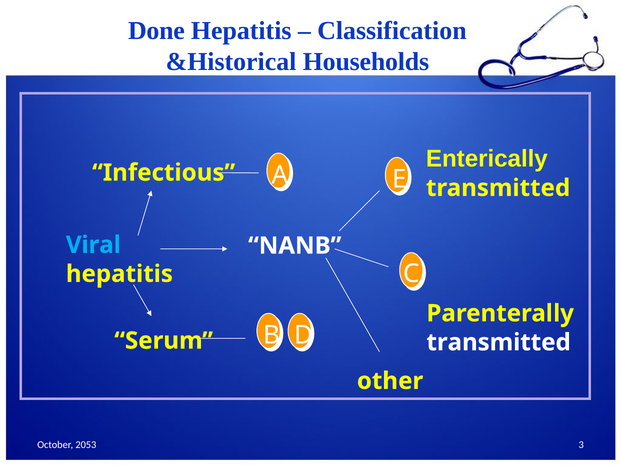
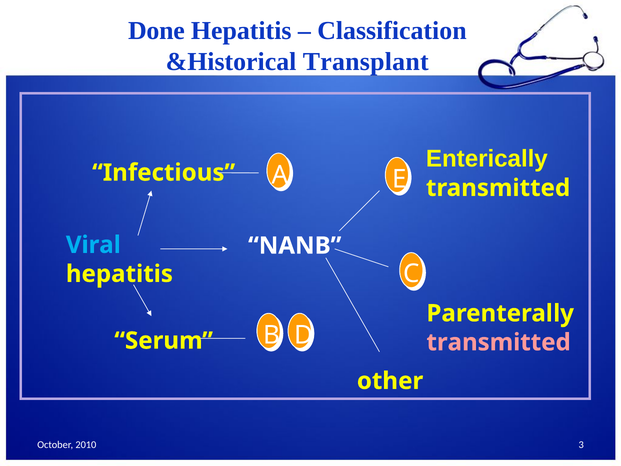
Households: Households -> Transplant
transmitted at (499, 342) colour: white -> pink
2053: 2053 -> 2010
